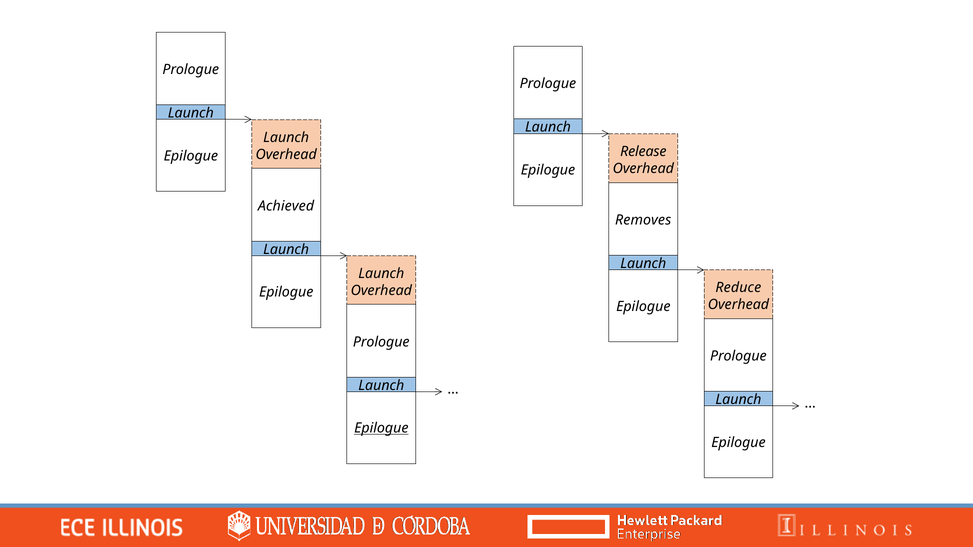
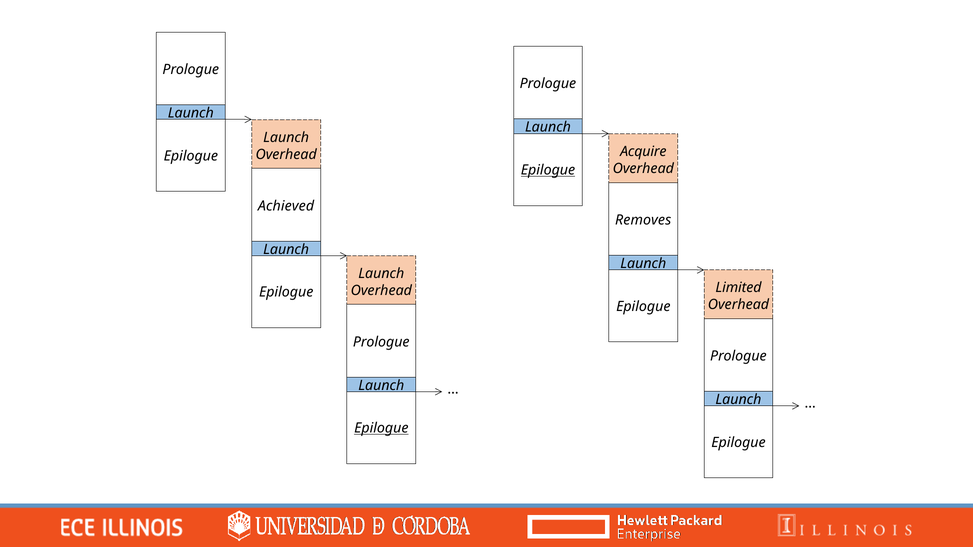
Release: Release -> Acquire
Epilogue at (548, 170) underline: none -> present
Reduce: Reduce -> Limited
